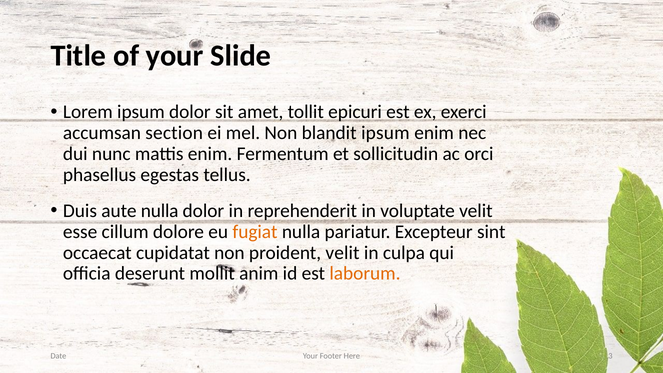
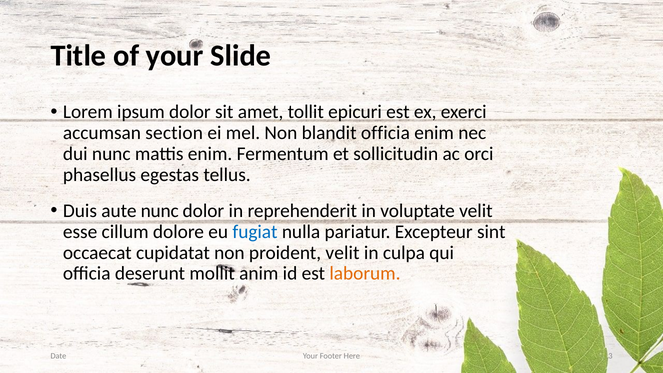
blandit ipsum: ipsum -> officia
aute nulla: nulla -> nunc
fugiat colour: orange -> blue
